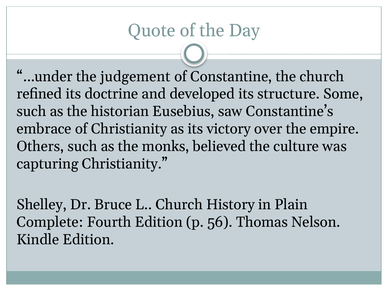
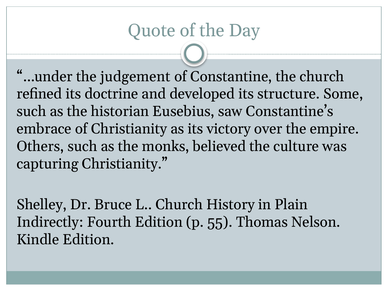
Complete: Complete -> Indirectly
56: 56 -> 55
